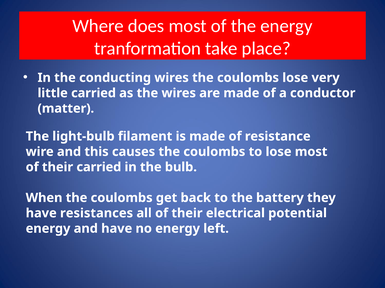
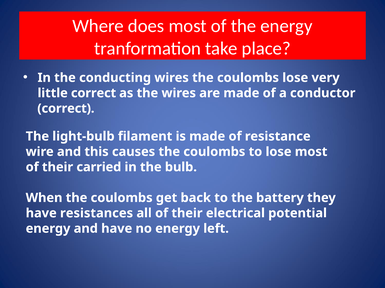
little carried: carried -> correct
matter at (66, 109): matter -> correct
